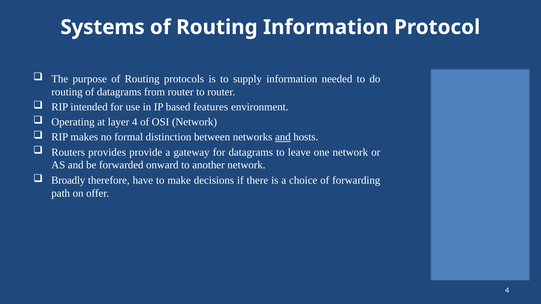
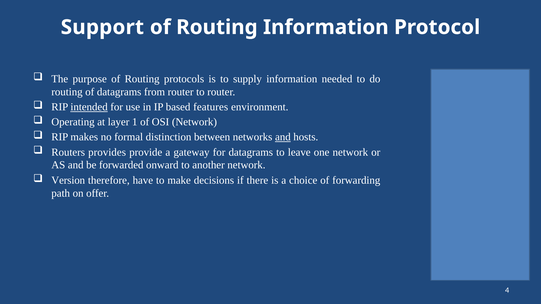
Systems: Systems -> Support
intended underline: none -> present
layer 4: 4 -> 1
Broadly: Broadly -> Version
